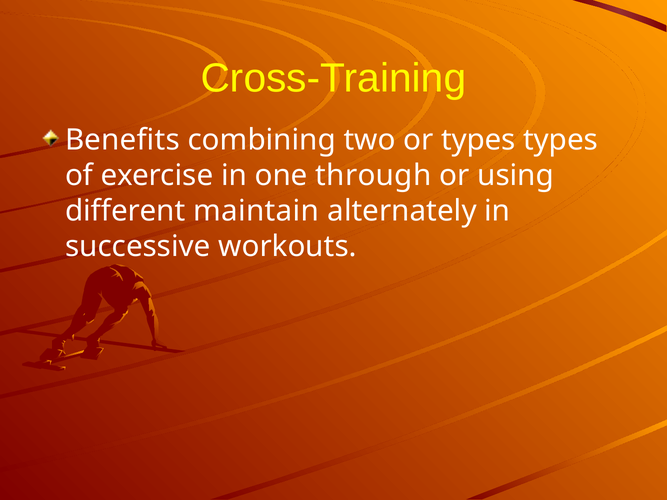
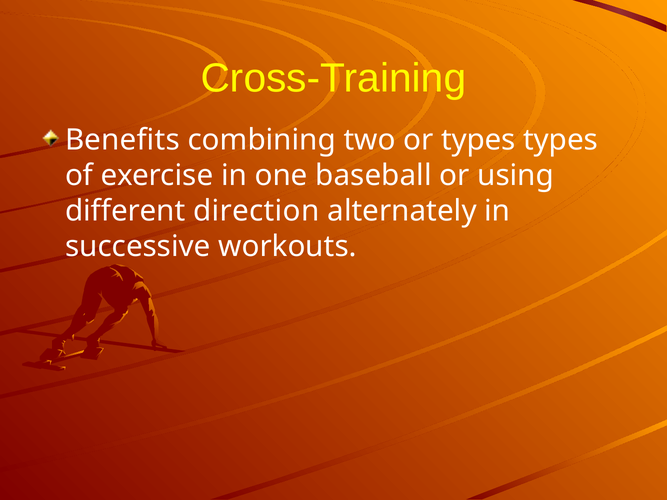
through: through -> baseball
maintain: maintain -> direction
